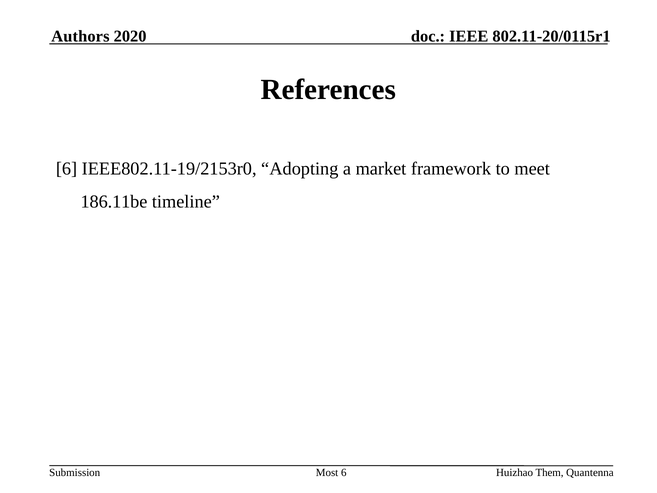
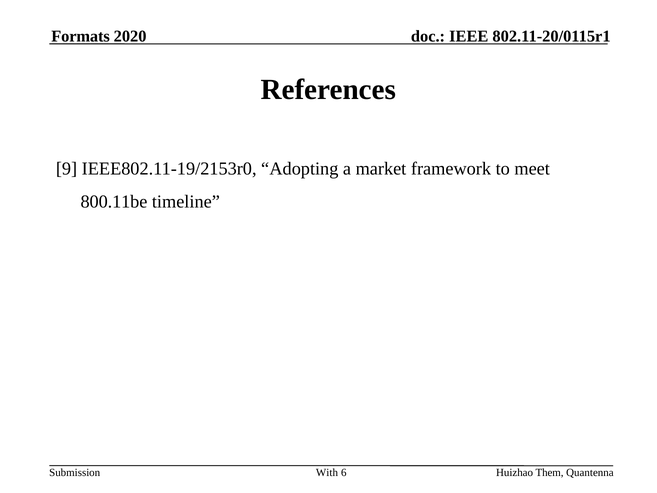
Authors: Authors -> Formats
6 at (67, 169): 6 -> 9
186.11be: 186.11be -> 800.11be
Most: Most -> With
